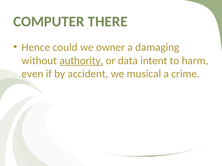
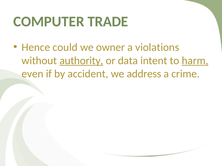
THERE: THERE -> TRADE
damaging: damaging -> violations
harm underline: none -> present
musical: musical -> address
